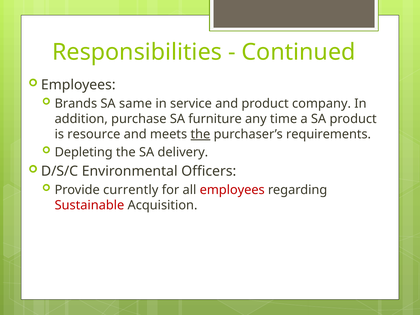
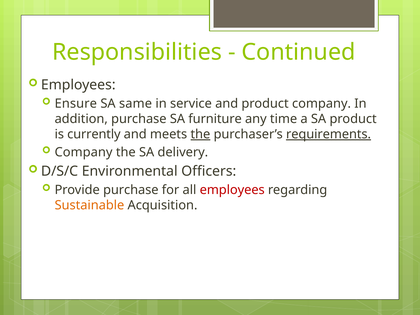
Brands: Brands -> Ensure
resource: resource -> currently
requirements underline: none -> present
Depleting at (84, 152): Depleting -> Company
Provide currently: currently -> purchase
Sustainable colour: red -> orange
